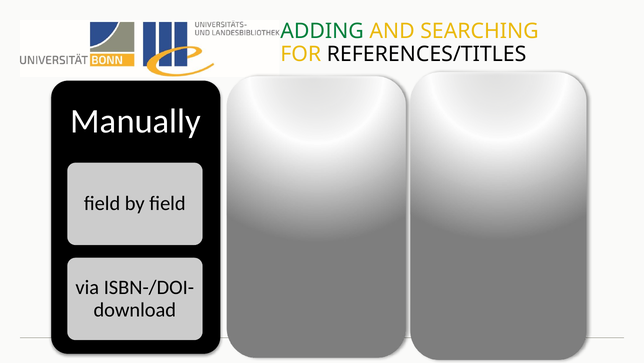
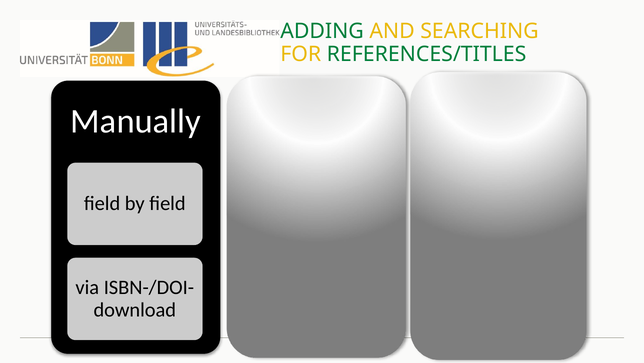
REFERENCES/TITLES colour: black -> green
